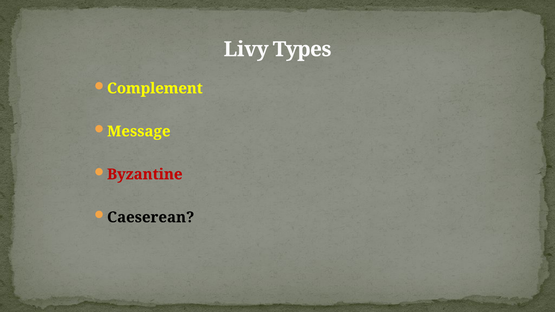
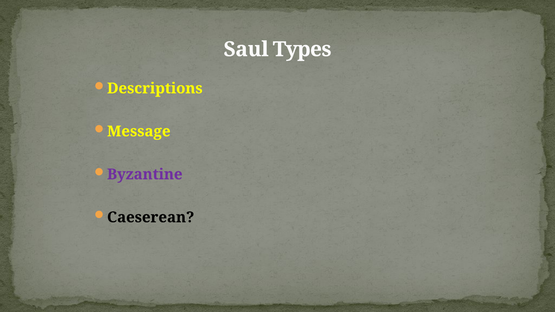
Livy: Livy -> Saul
Complement: Complement -> Descriptions
Byzantine colour: red -> purple
